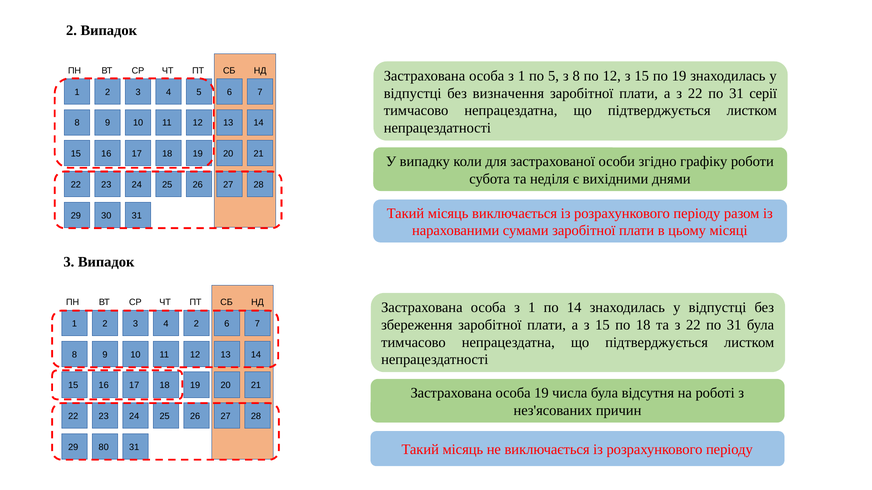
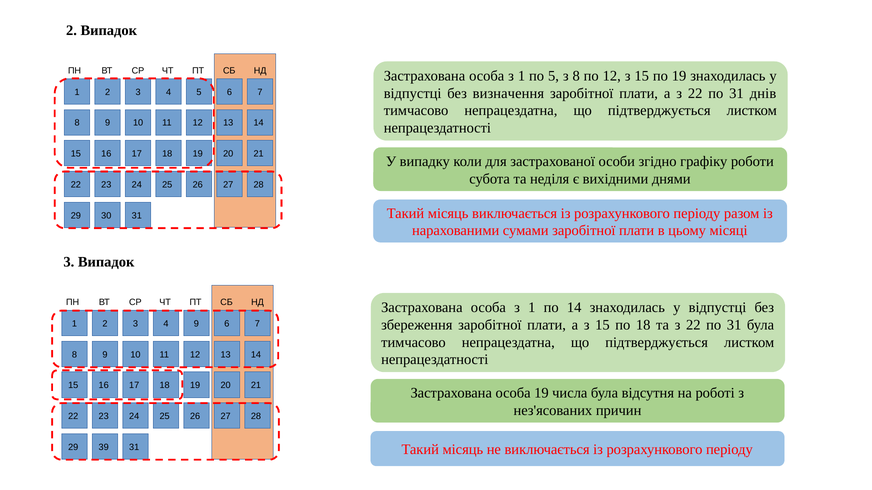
серії: серії -> днів
4 2: 2 -> 9
80: 80 -> 39
